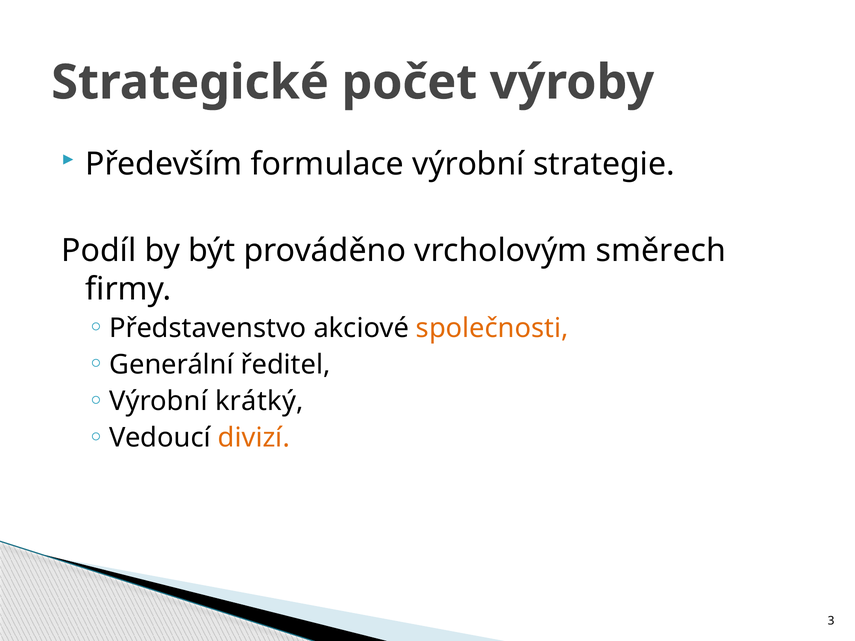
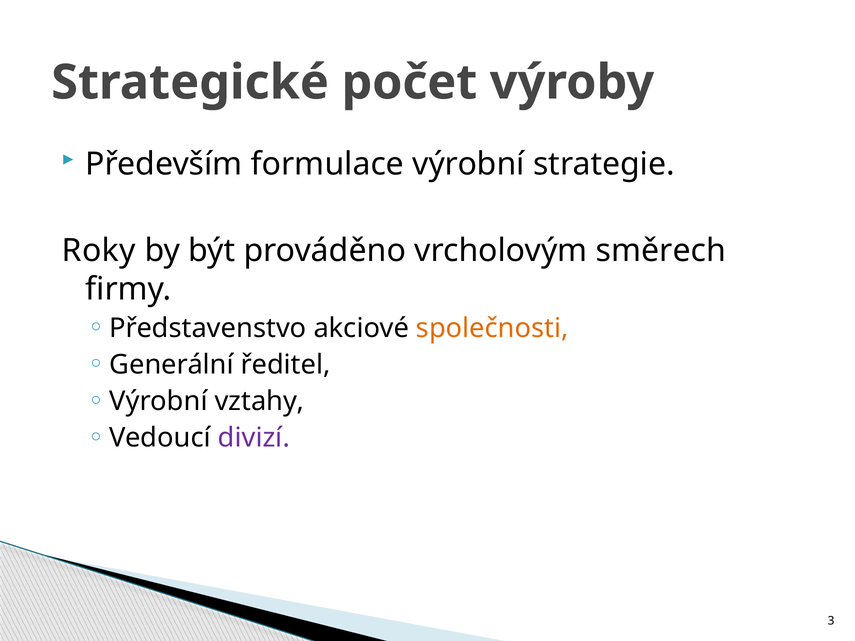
Podíl: Podíl -> Roky
krátký: krátký -> vztahy
divizí colour: orange -> purple
